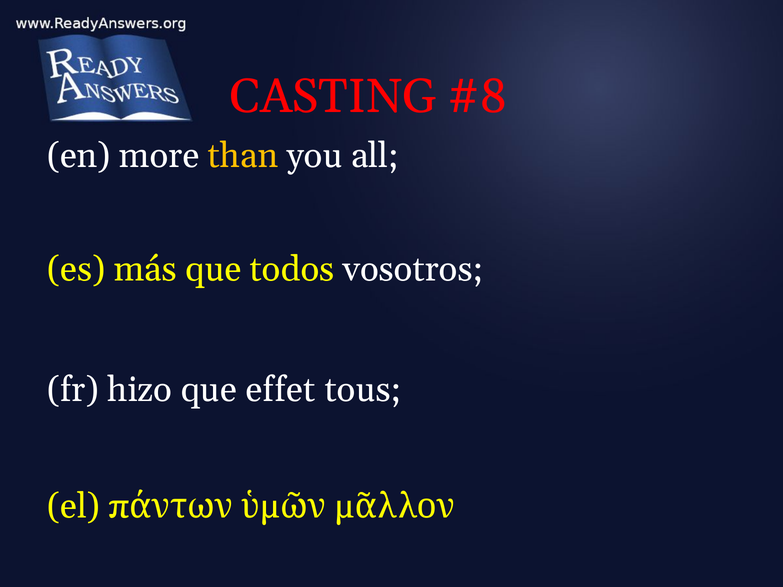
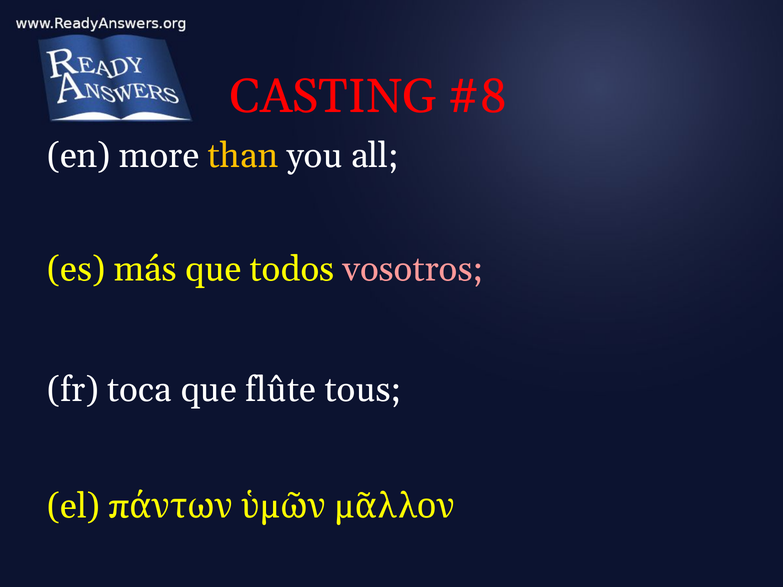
vosotros colour: white -> pink
hizo: hizo -> toca
effet: effet -> flûte
